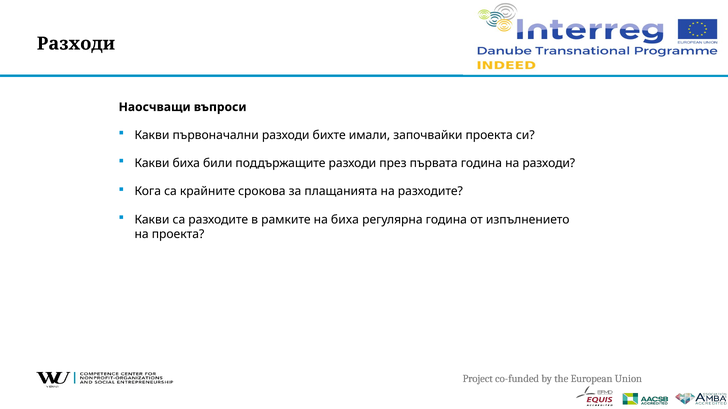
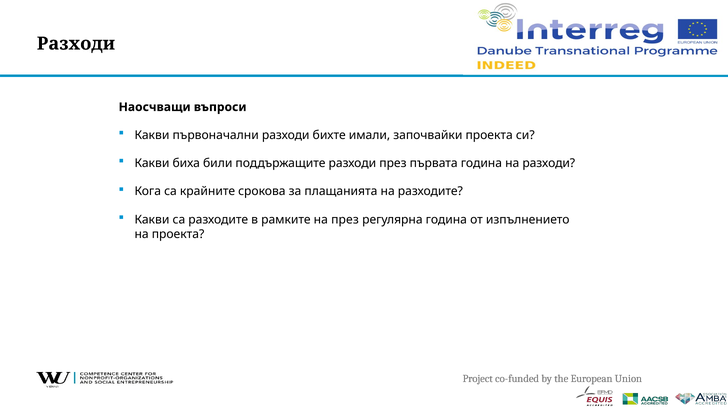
на биха: биха -> през
